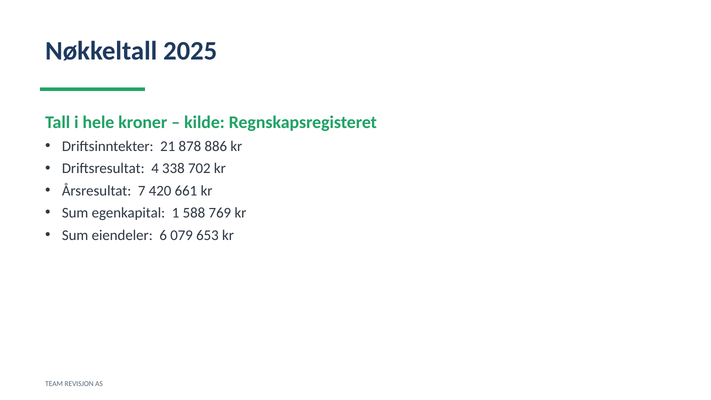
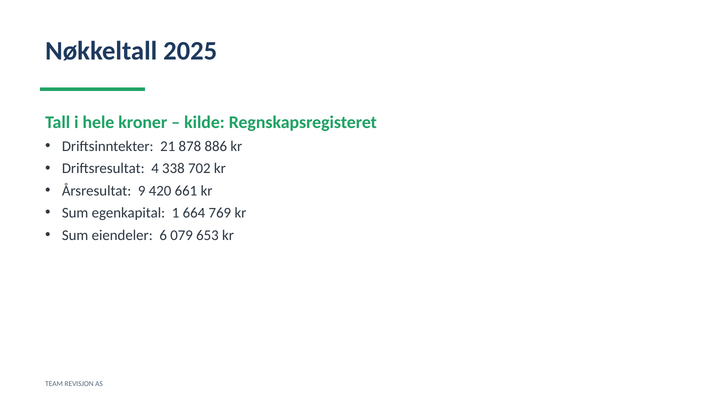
7: 7 -> 9
588: 588 -> 664
